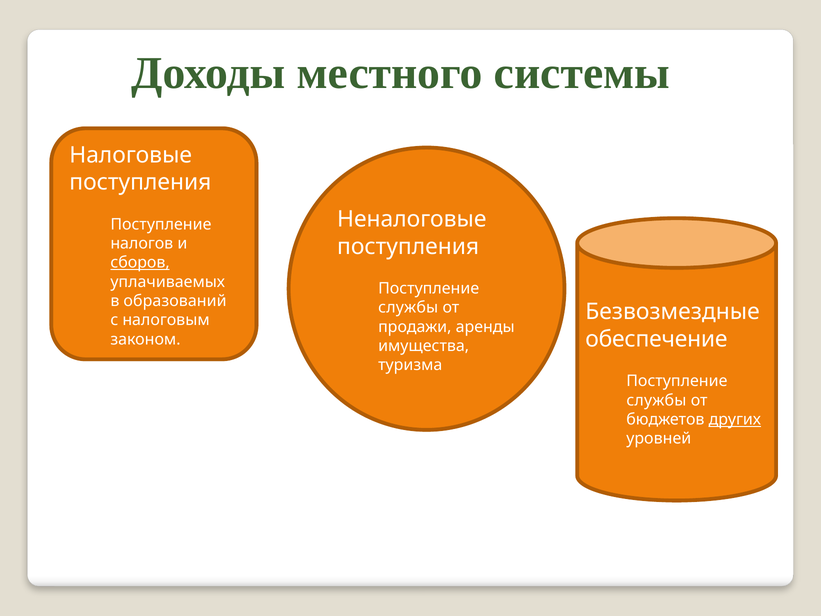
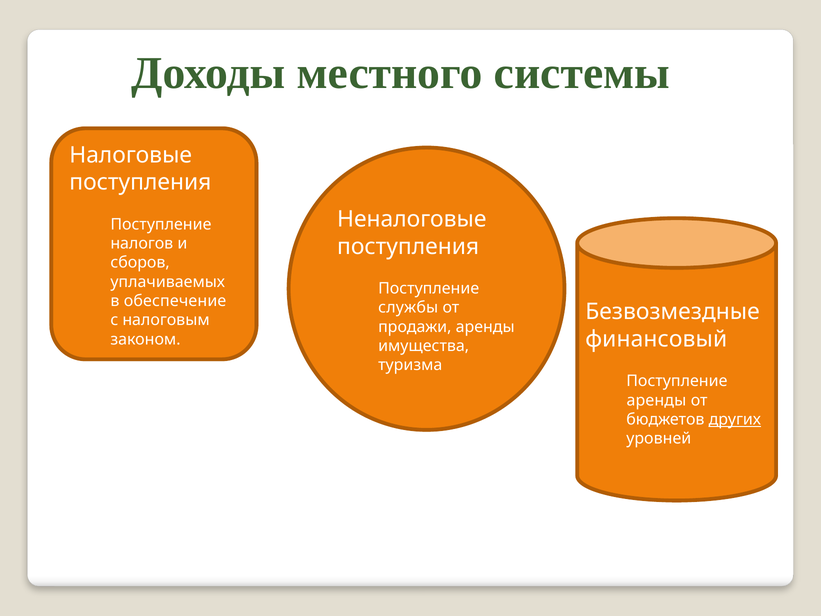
сборов underline: present -> none
образований: образований -> обеспечение
обеспечение: обеспечение -> финансовый
службы at (656, 400): службы -> аренды
